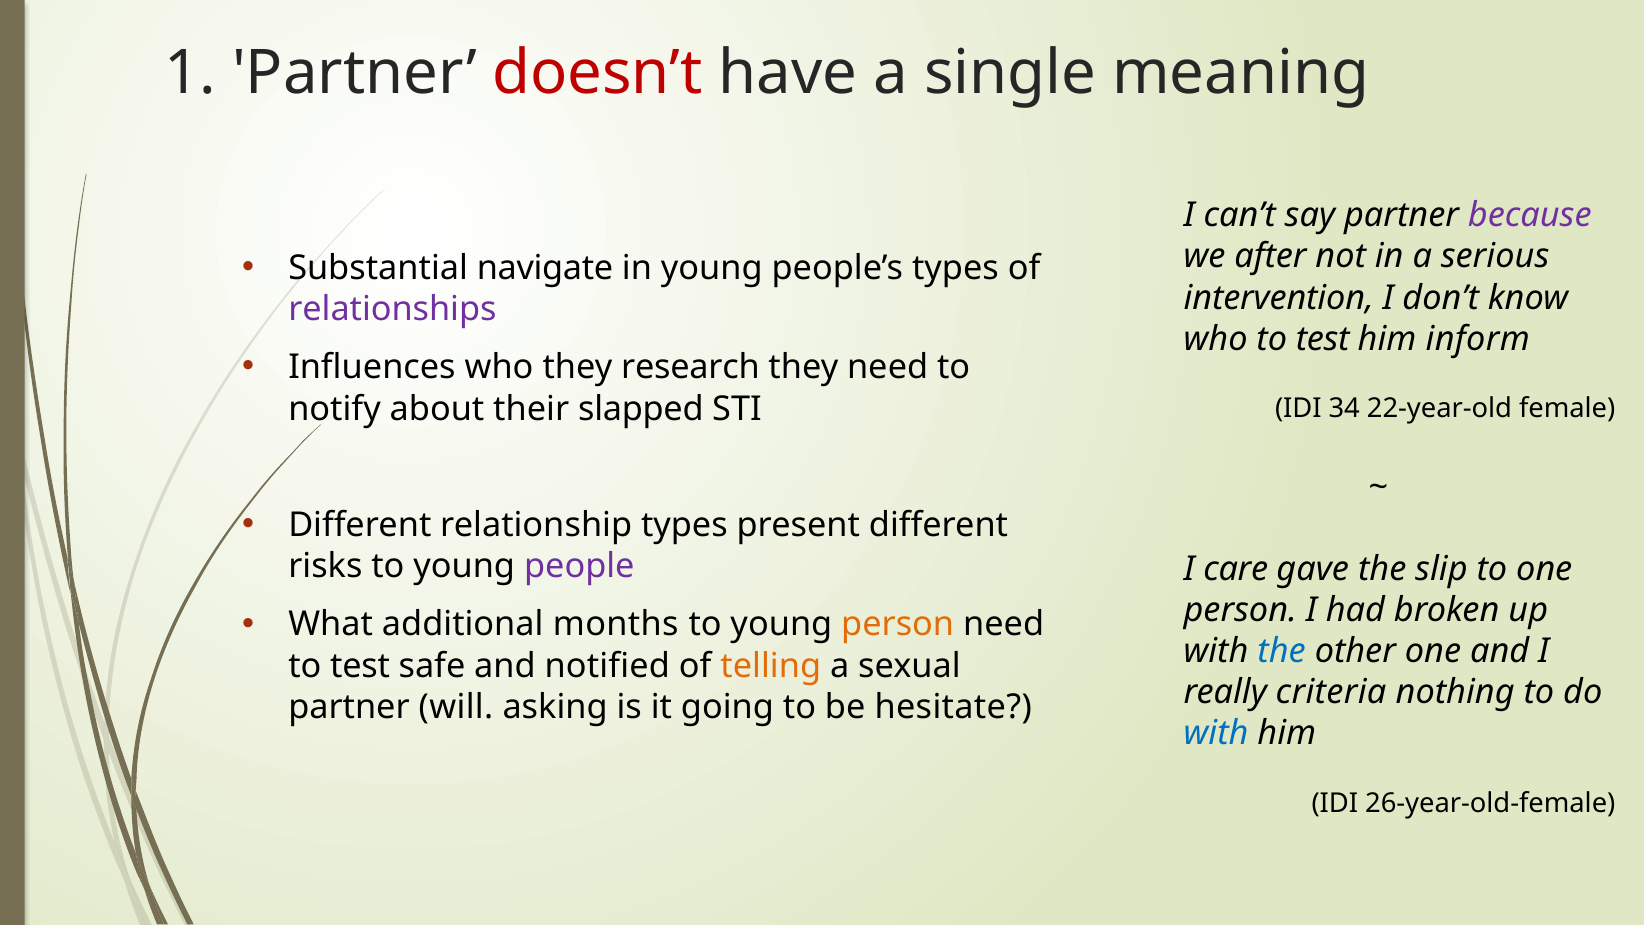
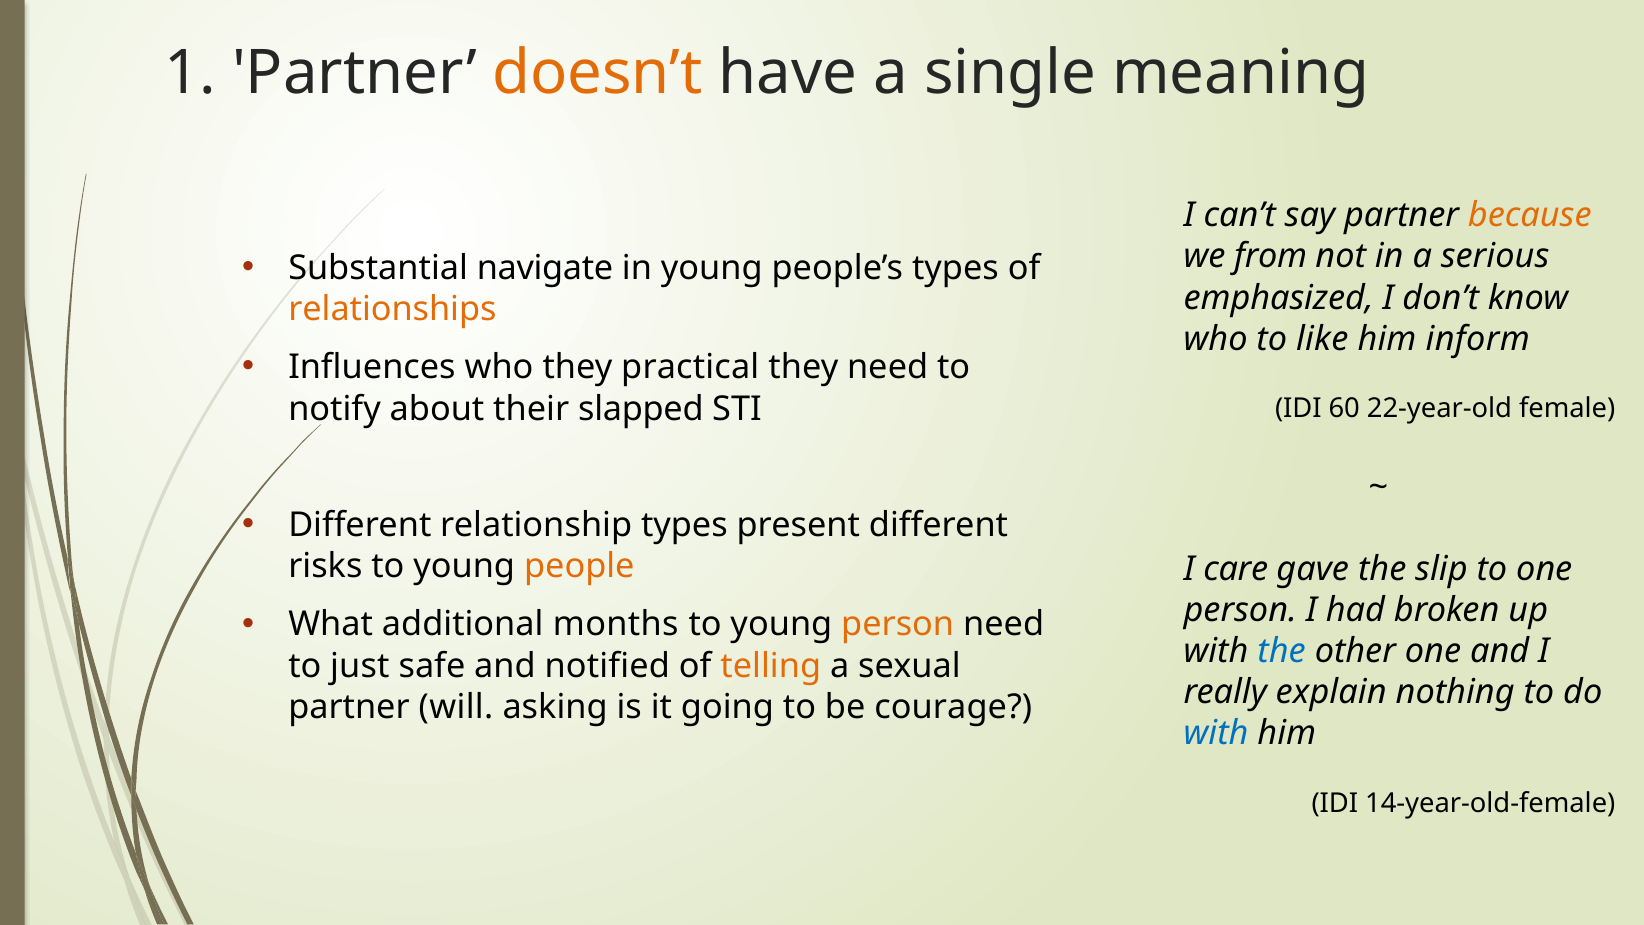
doesn’t colour: red -> orange
because colour: purple -> orange
after: after -> from
intervention: intervention -> emphasized
relationships colour: purple -> orange
who to test: test -> like
research: research -> practical
34: 34 -> 60
people colour: purple -> orange
test at (360, 666): test -> just
criteria: criteria -> explain
hesitate: hesitate -> courage
26-year-old-female: 26-year-old-female -> 14-year-old-female
